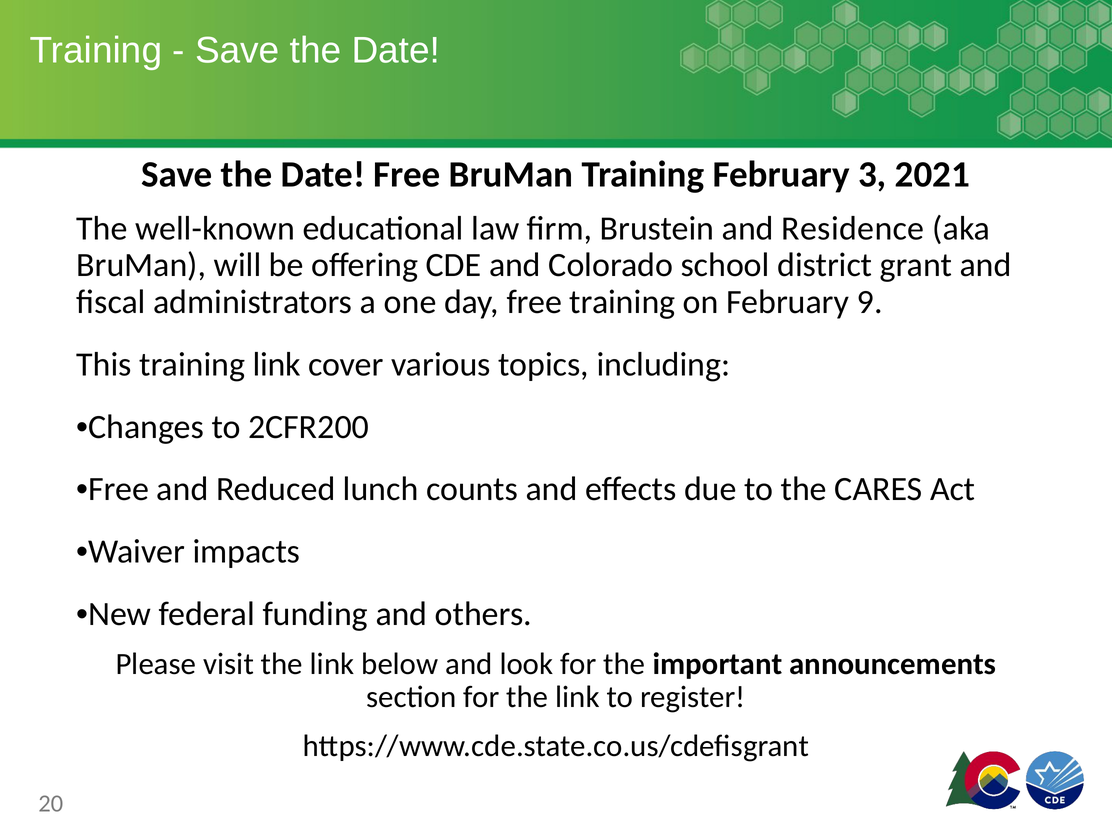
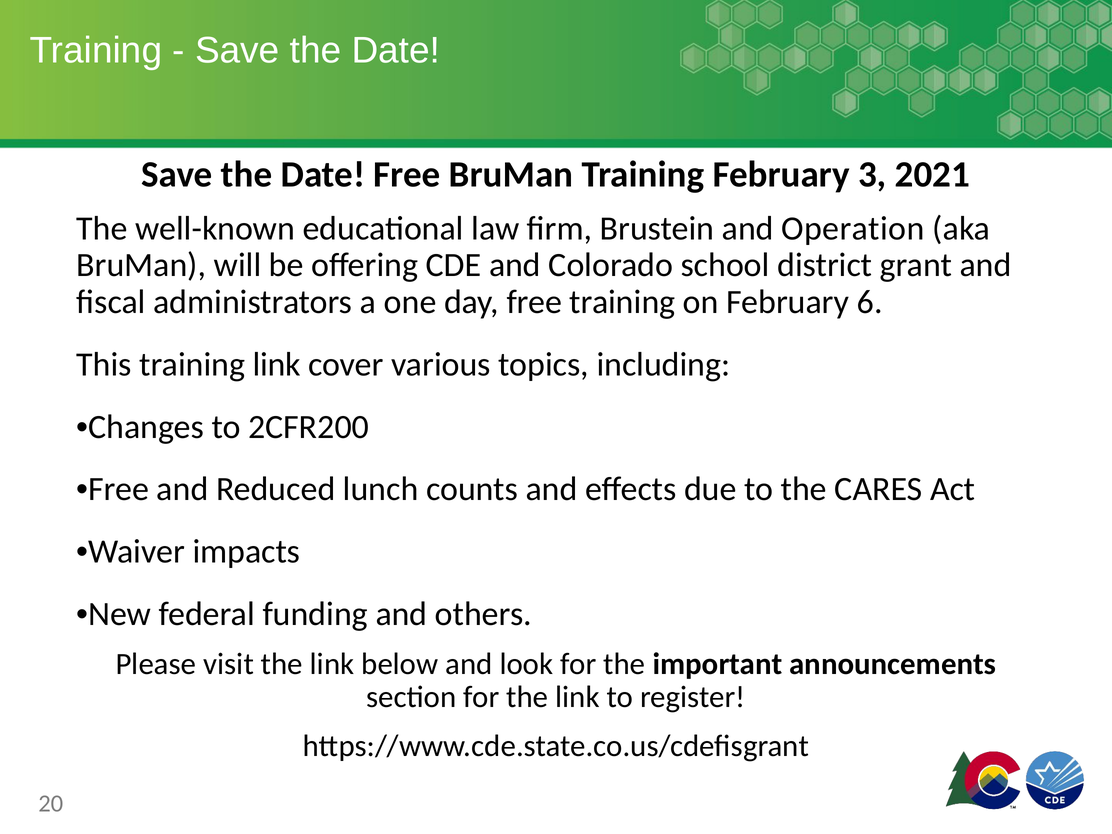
Residence: Residence -> Operation
9: 9 -> 6
